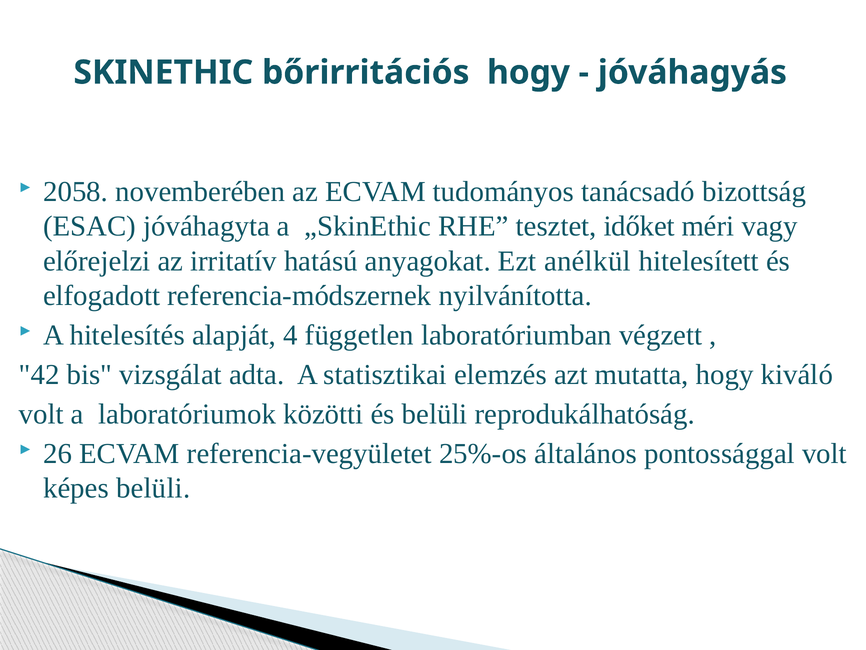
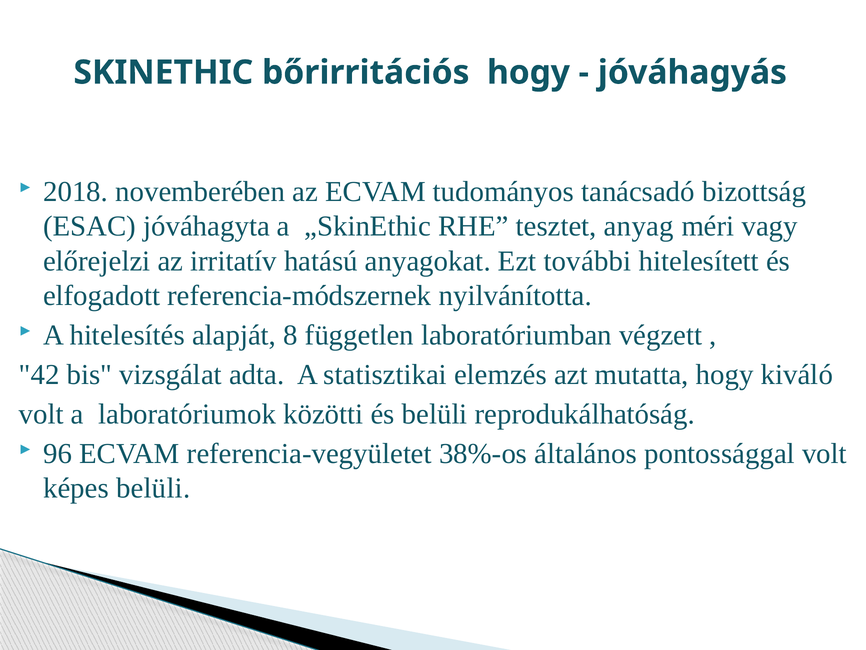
2058: 2058 -> 2018
időket: időket -> anyag
anélkül: anélkül -> további
4: 4 -> 8
26: 26 -> 96
25%-os: 25%-os -> 38%-os
